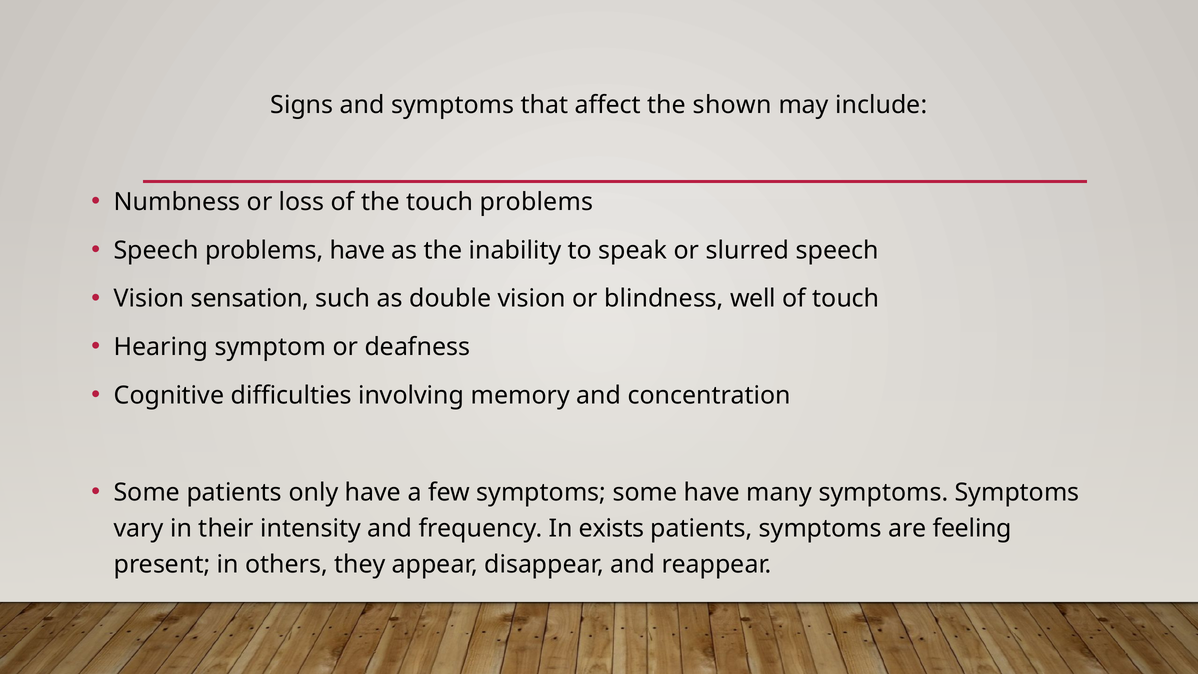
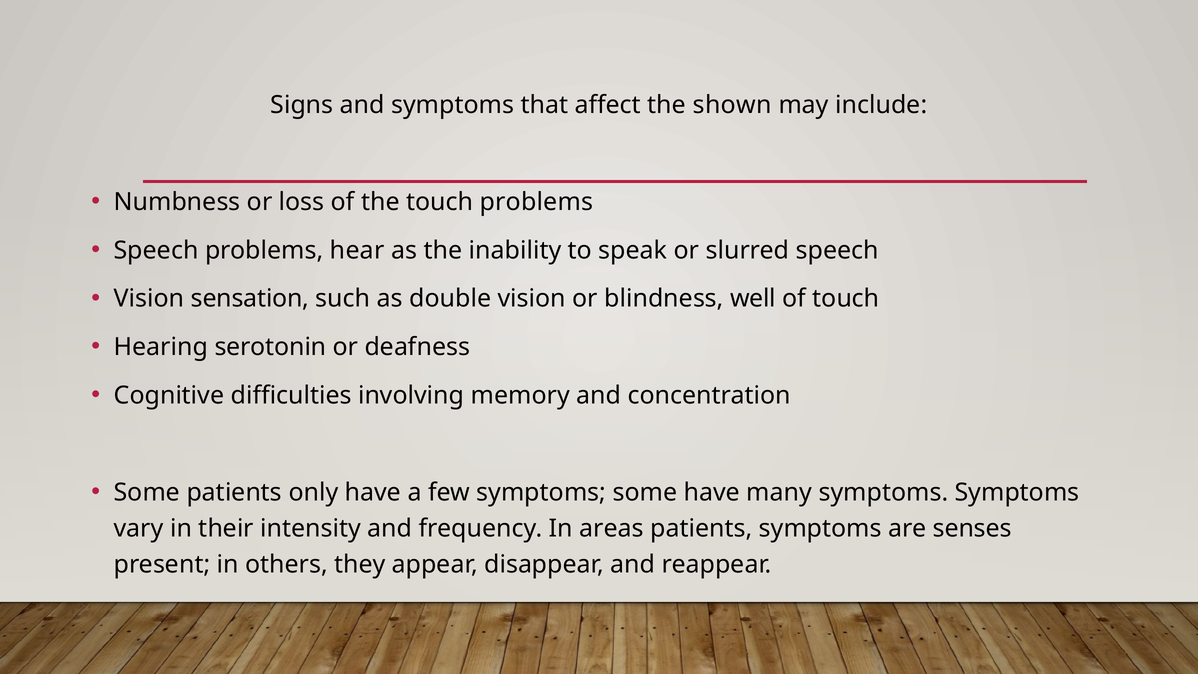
problems have: have -> hear
symptom: symptom -> serotonin
exists: exists -> areas
feeling: feeling -> senses
